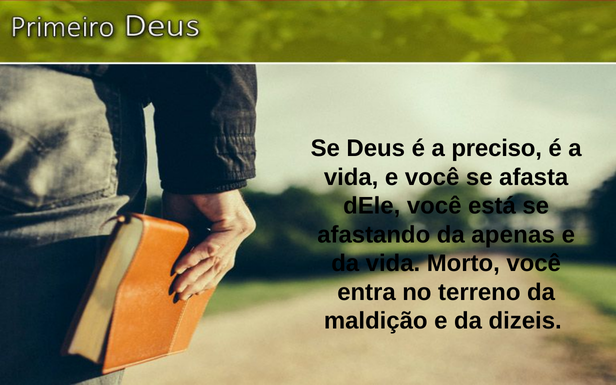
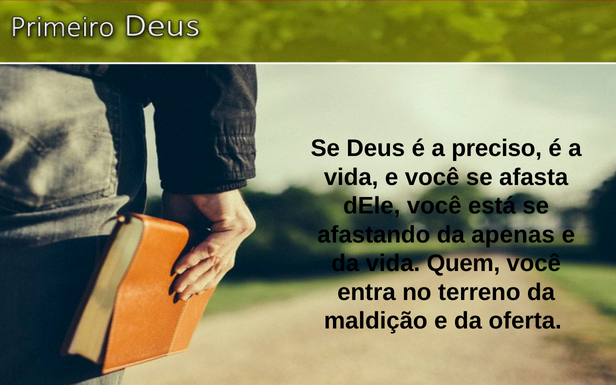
Morto: Morto -> Quem
dizeis: dizeis -> oferta
